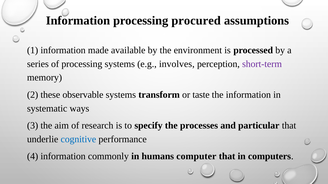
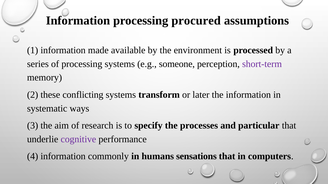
involves: involves -> someone
observable: observable -> conflicting
taste: taste -> later
cognitive colour: blue -> purple
computer: computer -> sensations
